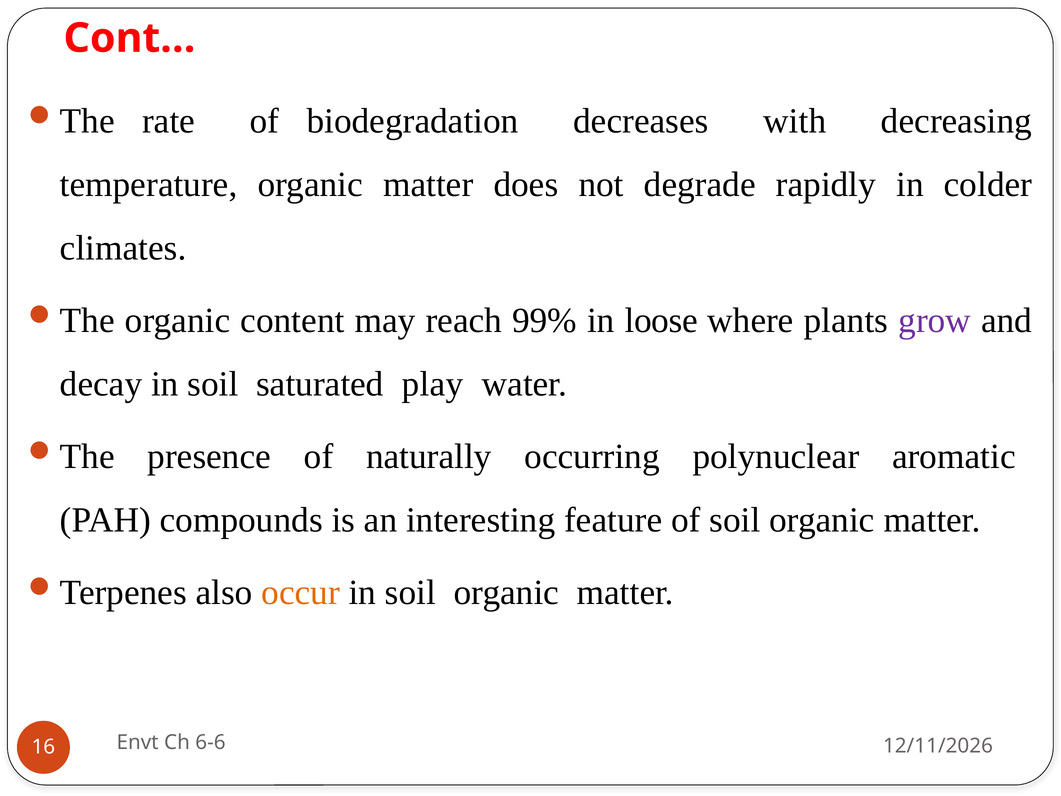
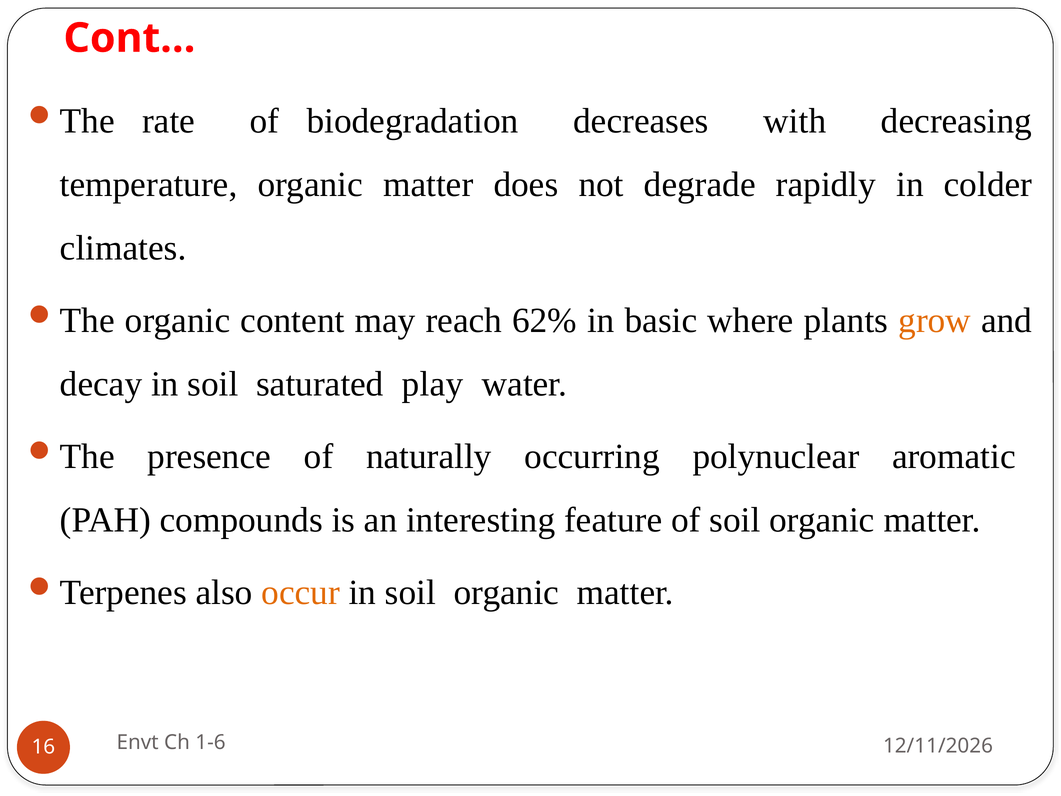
99%: 99% -> 62%
loose: loose -> basic
grow colour: purple -> orange
6-6: 6-6 -> 1-6
